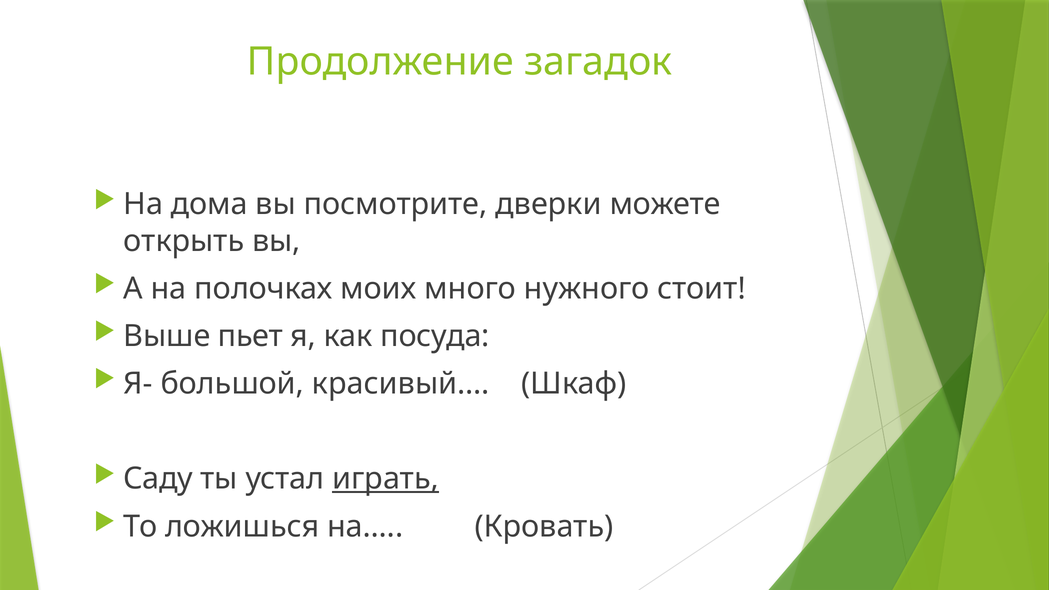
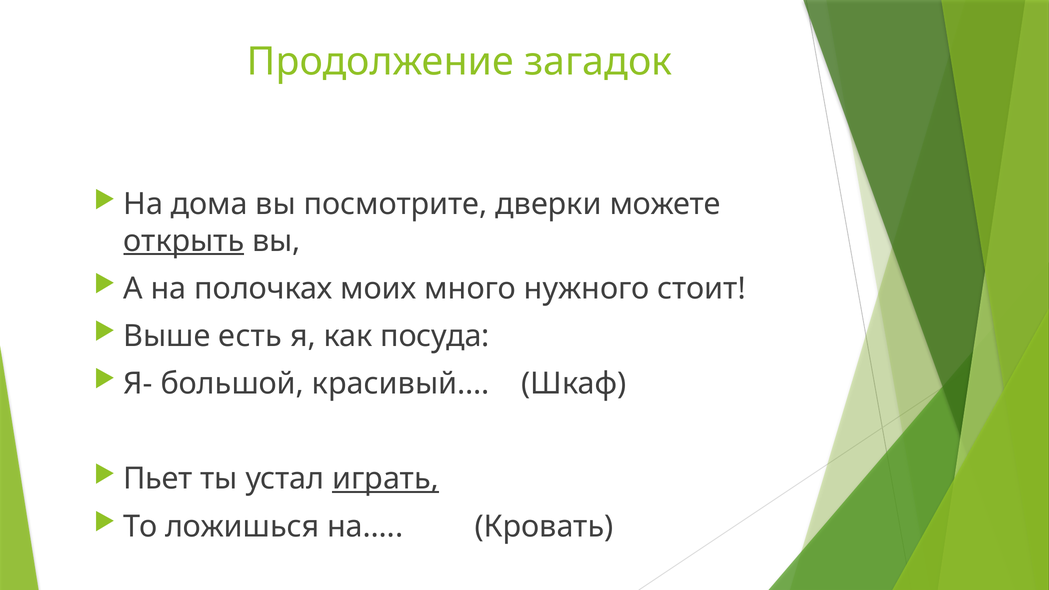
открыть underline: none -> present
пьет: пьет -> есть
Саду: Саду -> Пьет
